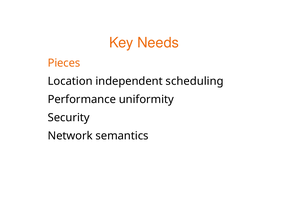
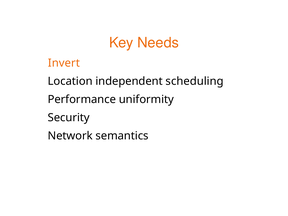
Pieces: Pieces -> Invert
